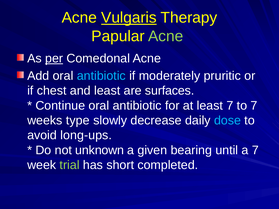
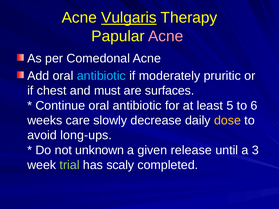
Acne at (166, 36) colour: light green -> pink
per underline: present -> none
and least: least -> must
least 7: 7 -> 5
to 7: 7 -> 6
type: type -> care
dose colour: light blue -> yellow
bearing: bearing -> release
a 7: 7 -> 3
short: short -> scaly
